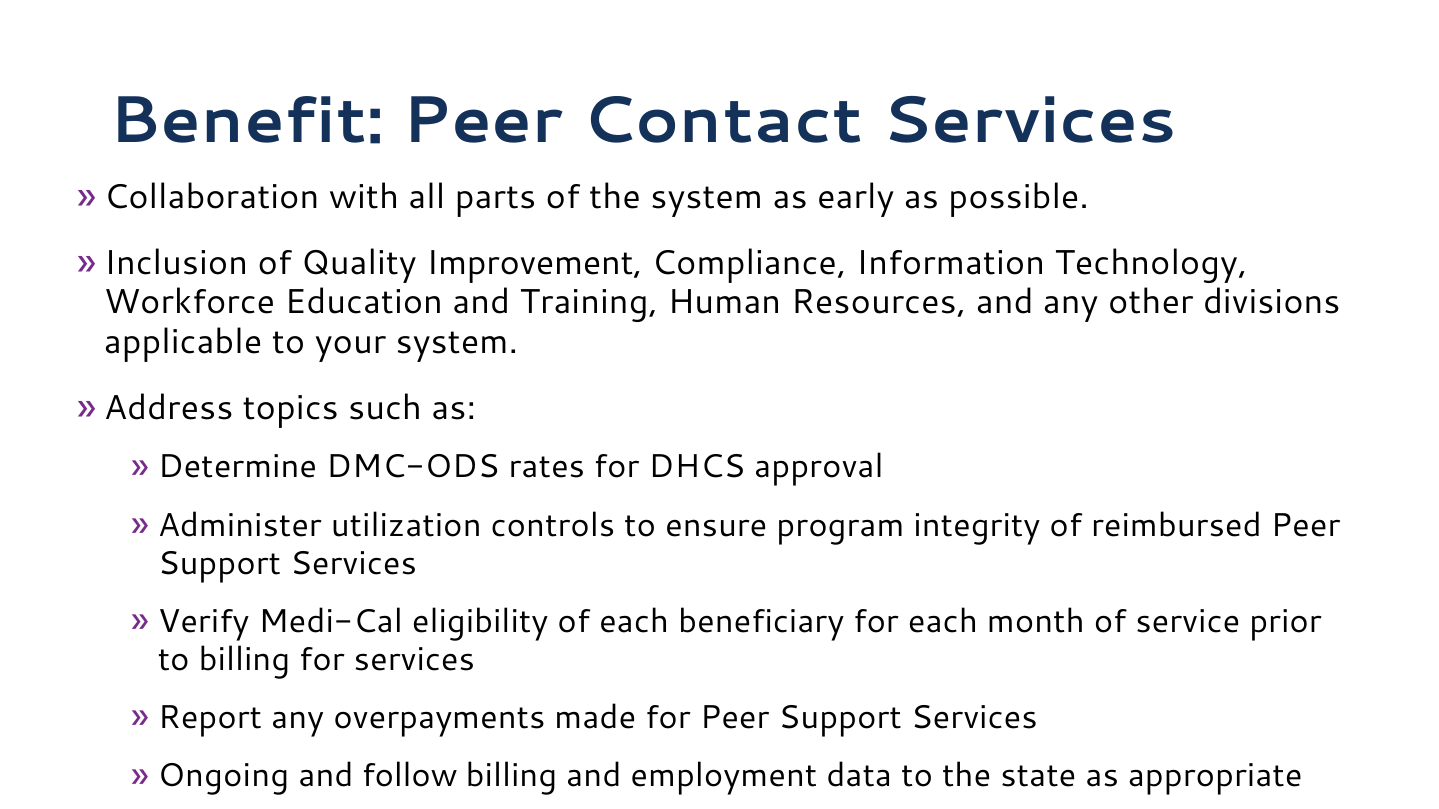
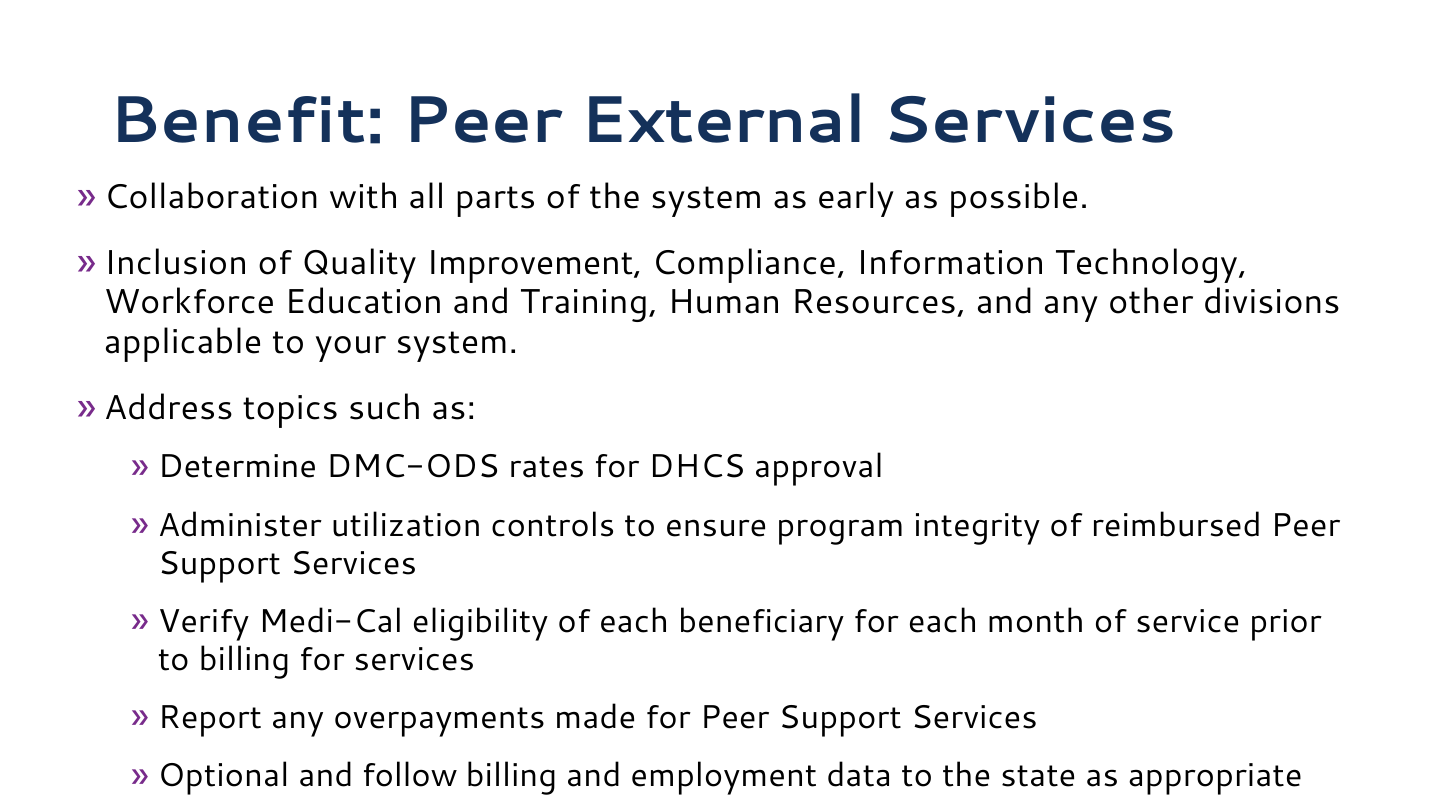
Contact: Contact -> External
Ongoing: Ongoing -> Optional
